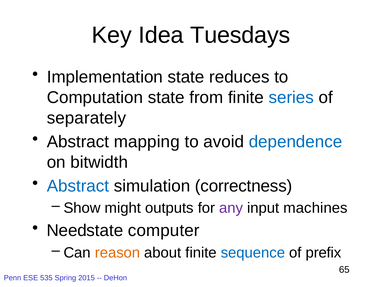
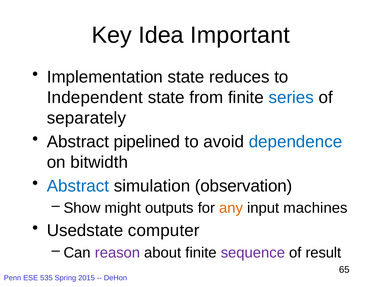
Tuesdays: Tuesdays -> Important
Computation: Computation -> Independent
mapping: mapping -> pipelined
correctness: correctness -> observation
any colour: purple -> orange
Need: Need -> Used
reason colour: orange -> purple
sequence colour: blue -> purple
prefix: prefix -> result
